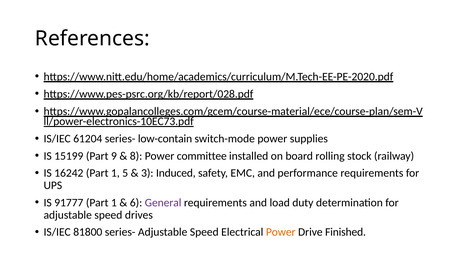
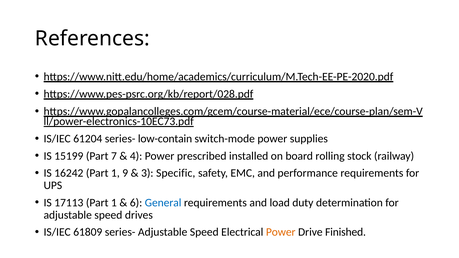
9: 9 -> 7
8: 8 -> 4
committee: committee -> prescribed
5: 5 -> 9
Induced: Induced -> Specific
91777: 91777 -> 17113
General colour: purple -> blue
81800: 81800 -> 61809
